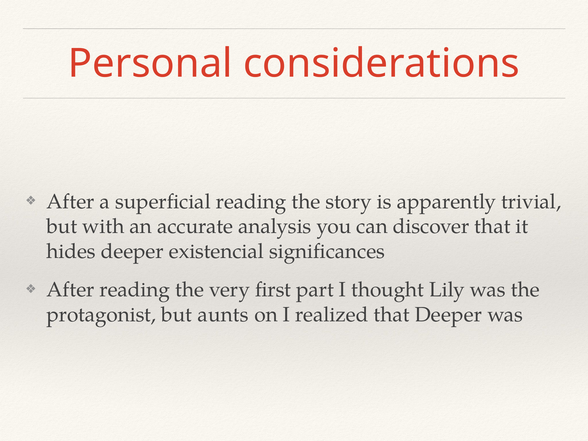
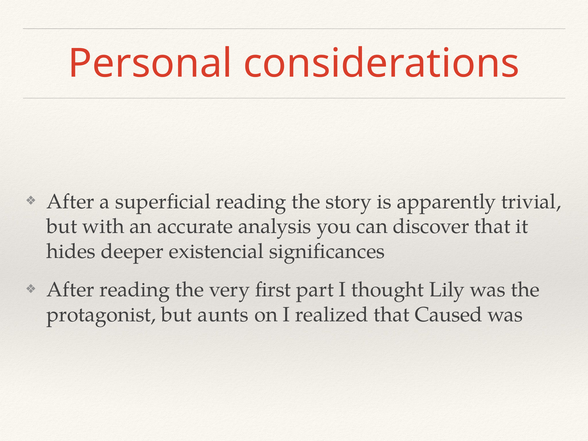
that Deeper: Deeper -> Caused
